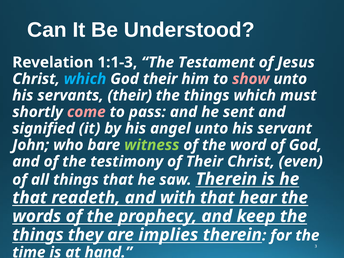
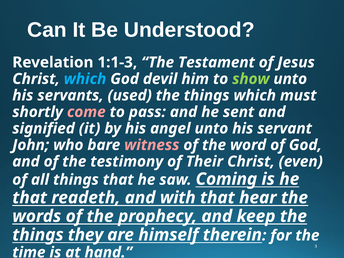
God their: their -> devil
show colour: pink -> light green
servants their: their -> used
witness colour: light green -> pink
saw Therein: Therein -> Coming
implies: implies -> himself
